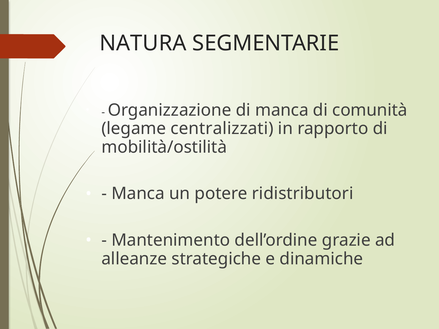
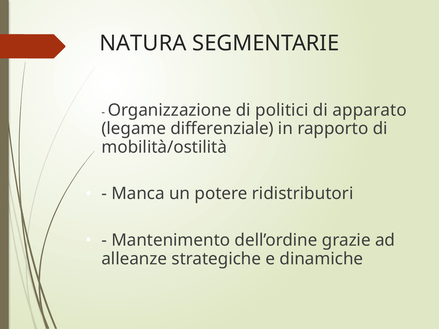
di manca: manca -> politici
comunità: comunità -> apparato
centralizzati: centralizzati -> differenziale
